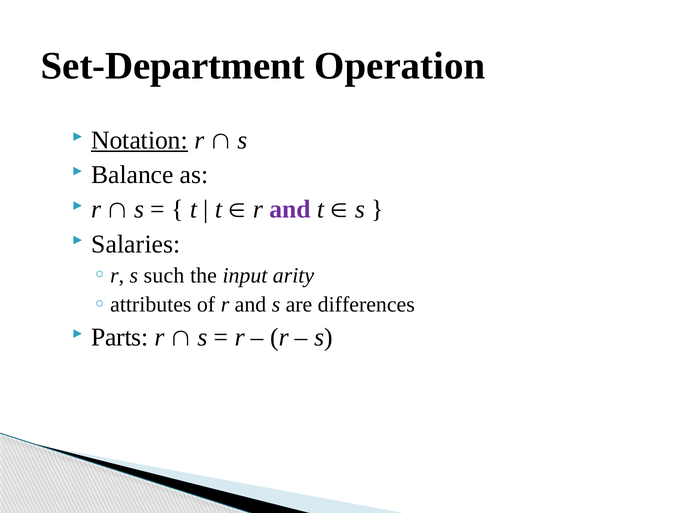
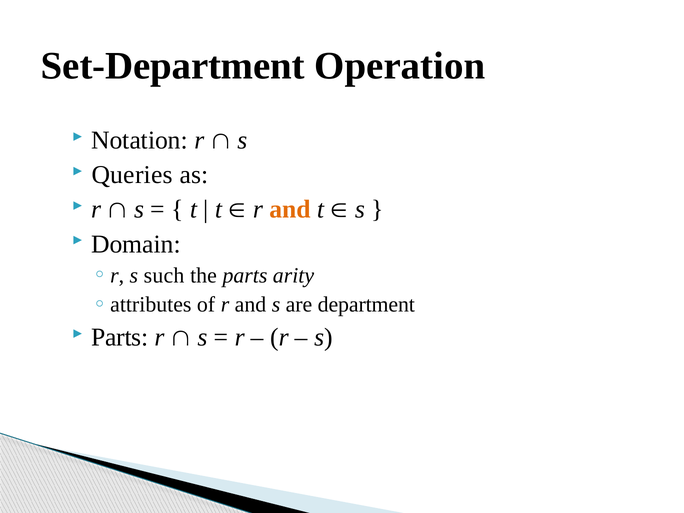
Notation underline: present -> none
Balance: Balance -> Queries
and at (290, 209) colour: purple -> orange
Salaries: Salaries -> Domain
the input: input -> parts
differences: differences -> department
